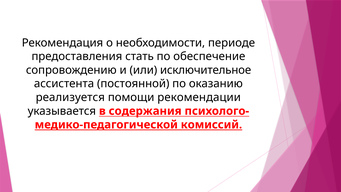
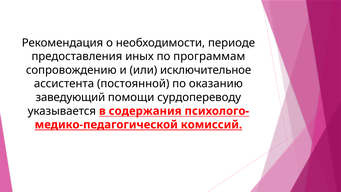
стать: стать -> иных
обеспечение: обеспечение -> программам
реализуется: реализуется -> заведующий
рекомендации: рекомендации -> сурдопереводу
